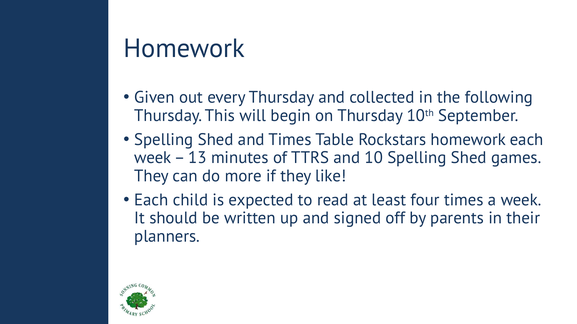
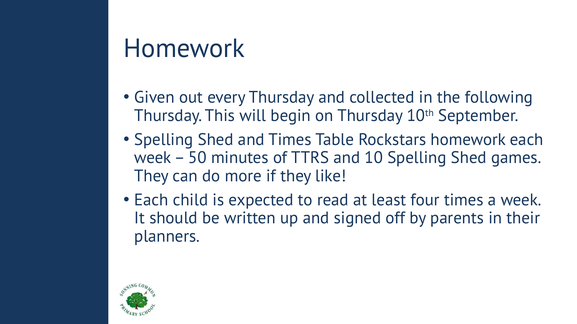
13: 13 -> 50
